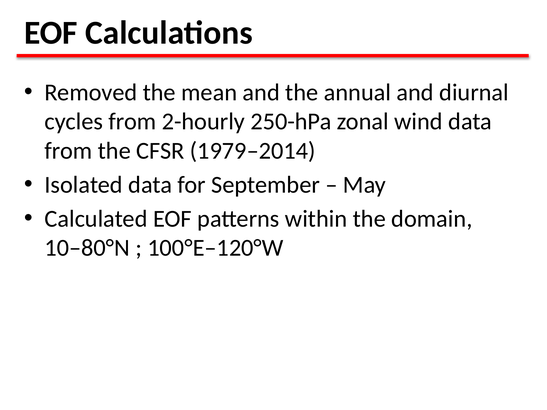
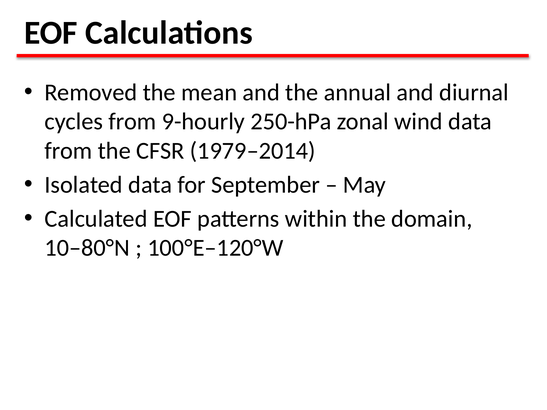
2-hourly: 2-hourly -> 9-hourly
